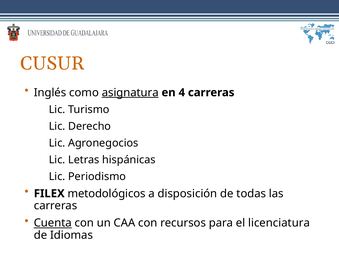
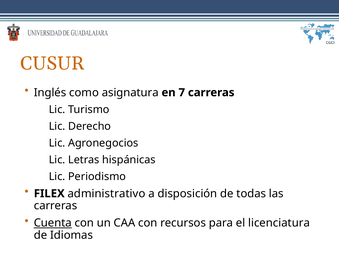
asignatura underline: present -> none
4: 4 -> 7
metodológicos: metodológicos -> administrativo
